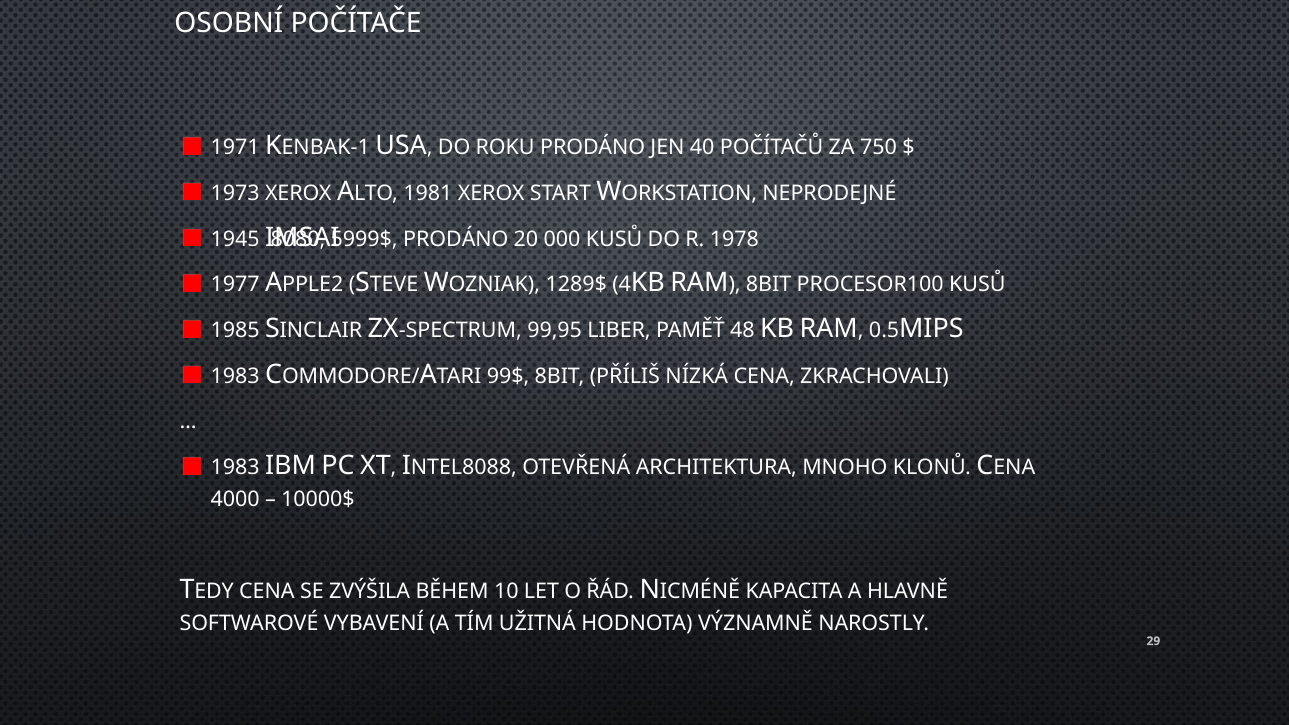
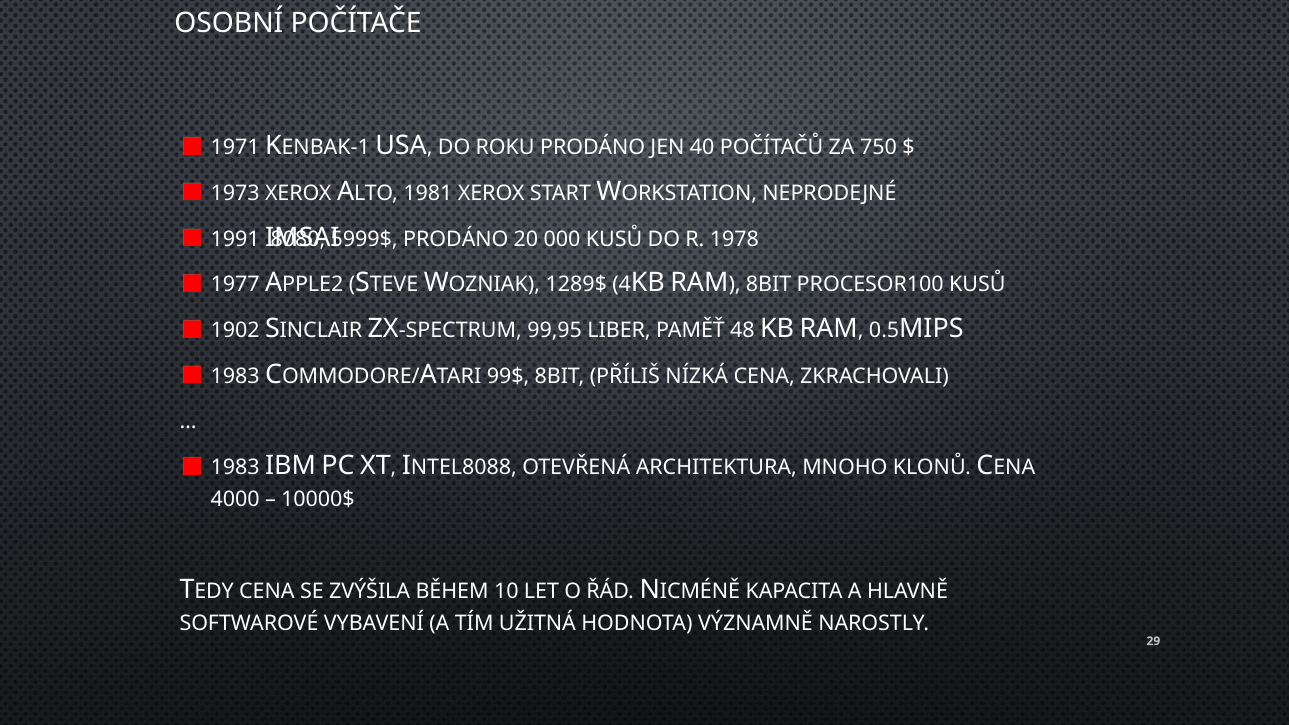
1945: 1945 -> 1991
1985: 1985 -> 1902
